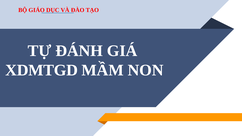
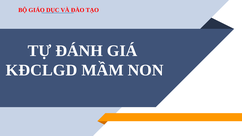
XDMTGD: XDMTGD -> KĐCLGD
